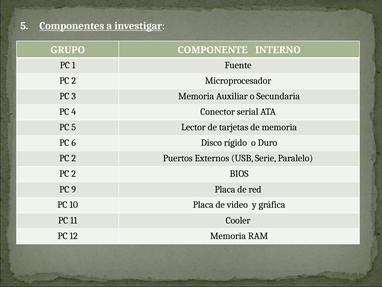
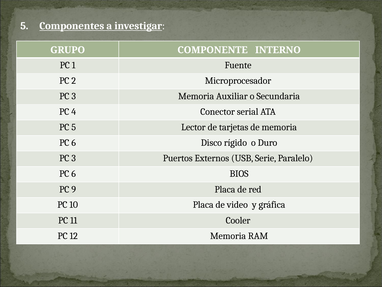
2 at (74, 158): 2 -> 3
2 at (74, 174): 2 -> 6
